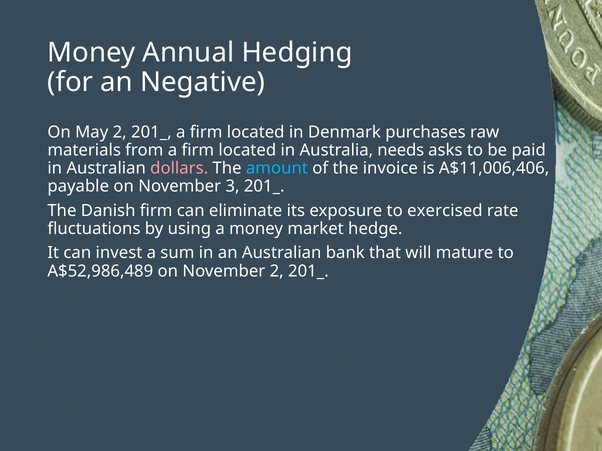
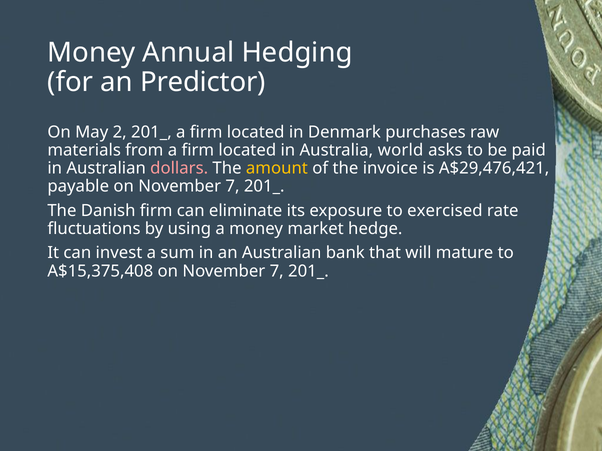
Negative: Negative -> Predictor
needs: needs -> world
amount colour: light blue -> yellow
A$11,006,406: A$11,006,406 -> A$29,476,421
payable on November 3: 3 -> 7
A$52,986,489: A$52,986,489 -> A$15,375,408
2 at (277, 271): 2 -> 7
